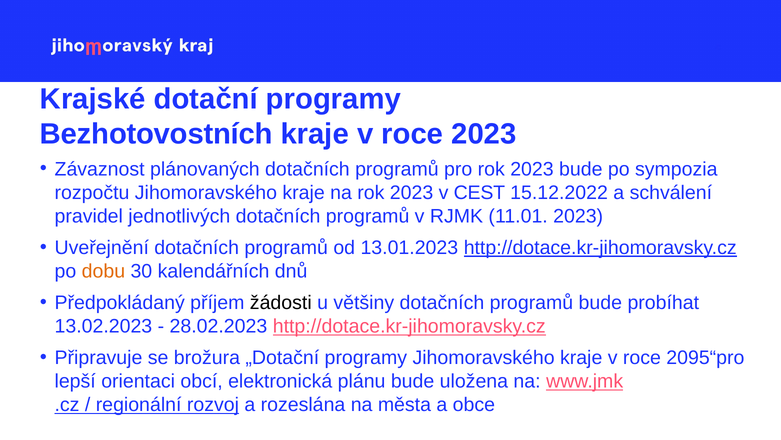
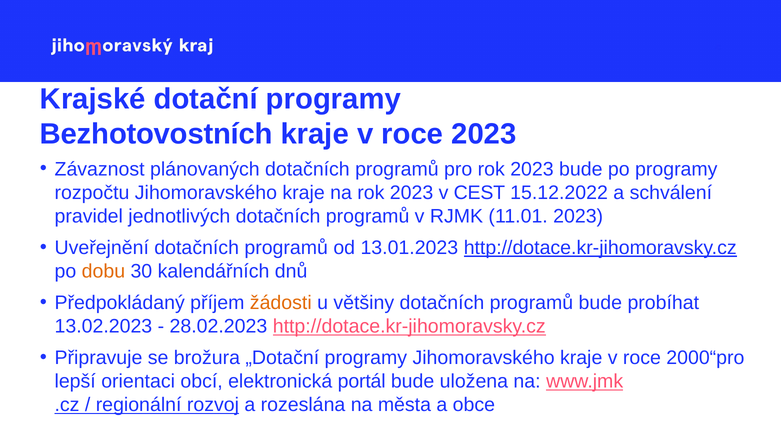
po sympozia: sympozia -> programy
žádosti colour: black -> orange
2095“pro: 2095“pro -> 2000“pro
plánu: plánu -> portál
